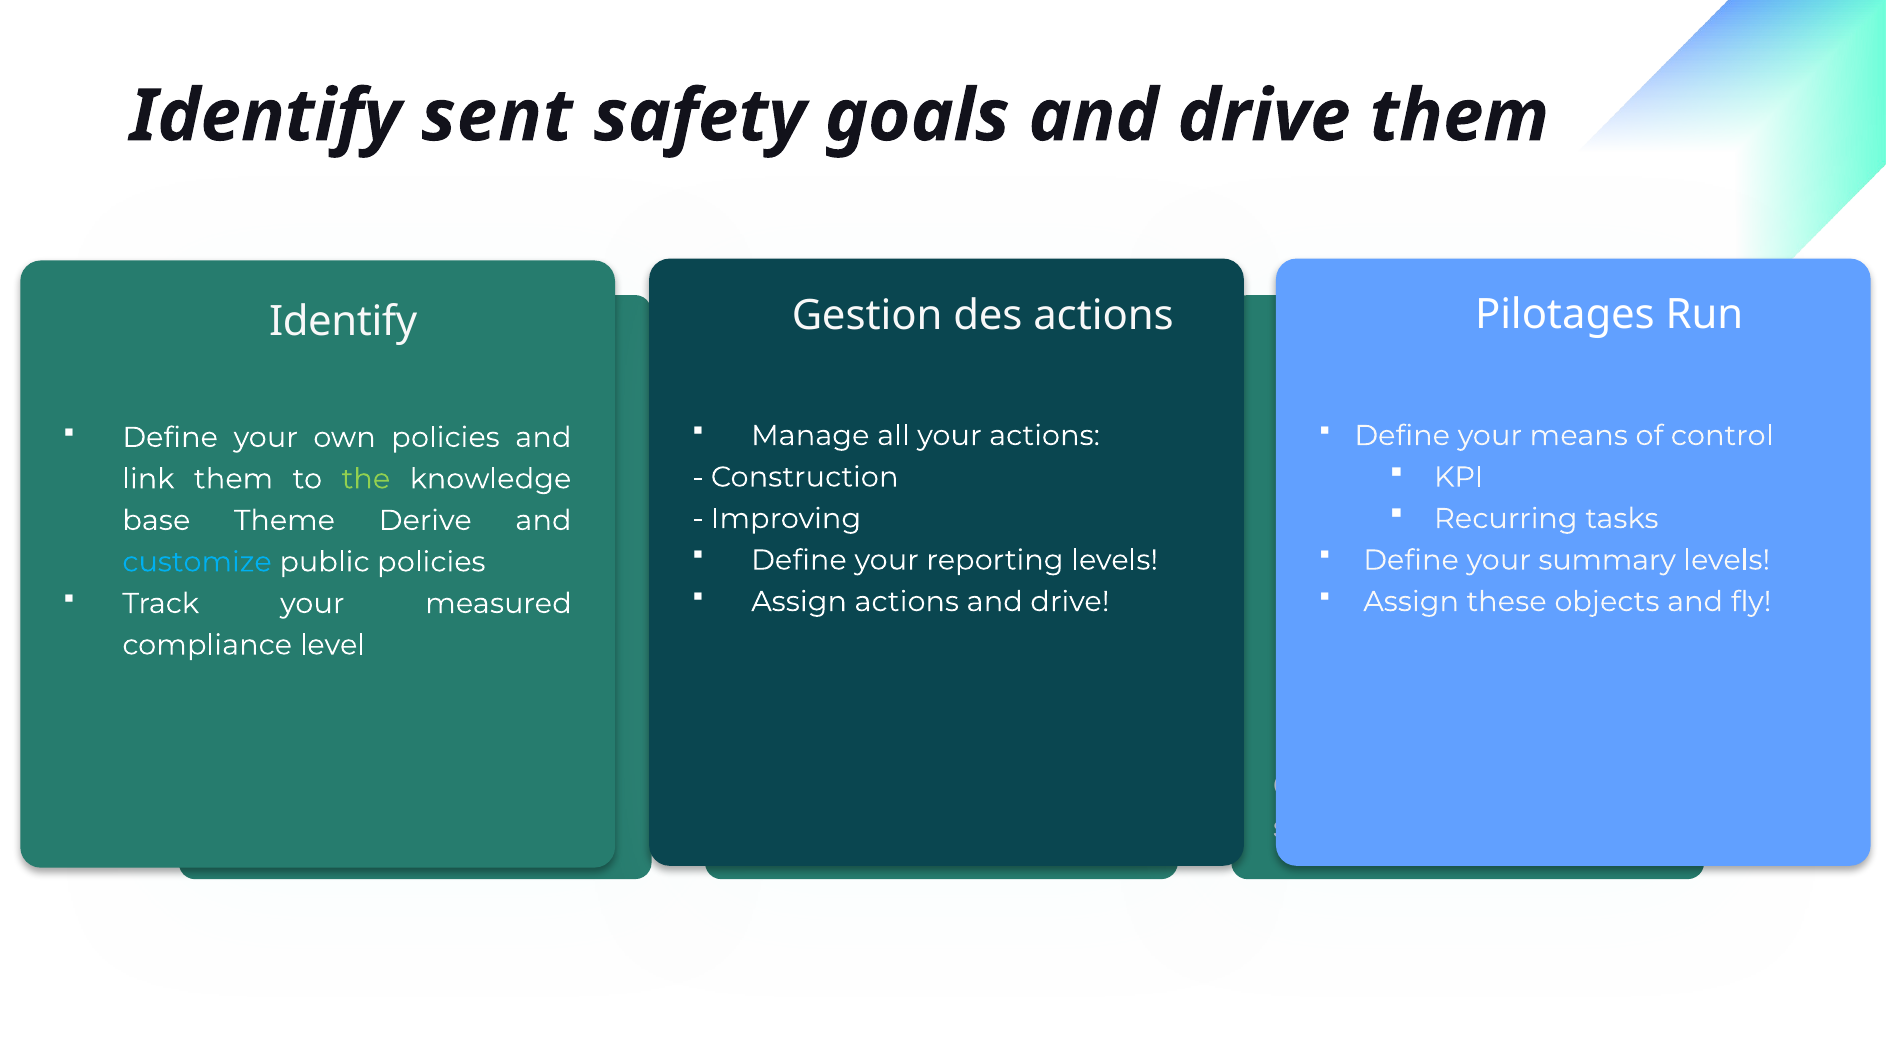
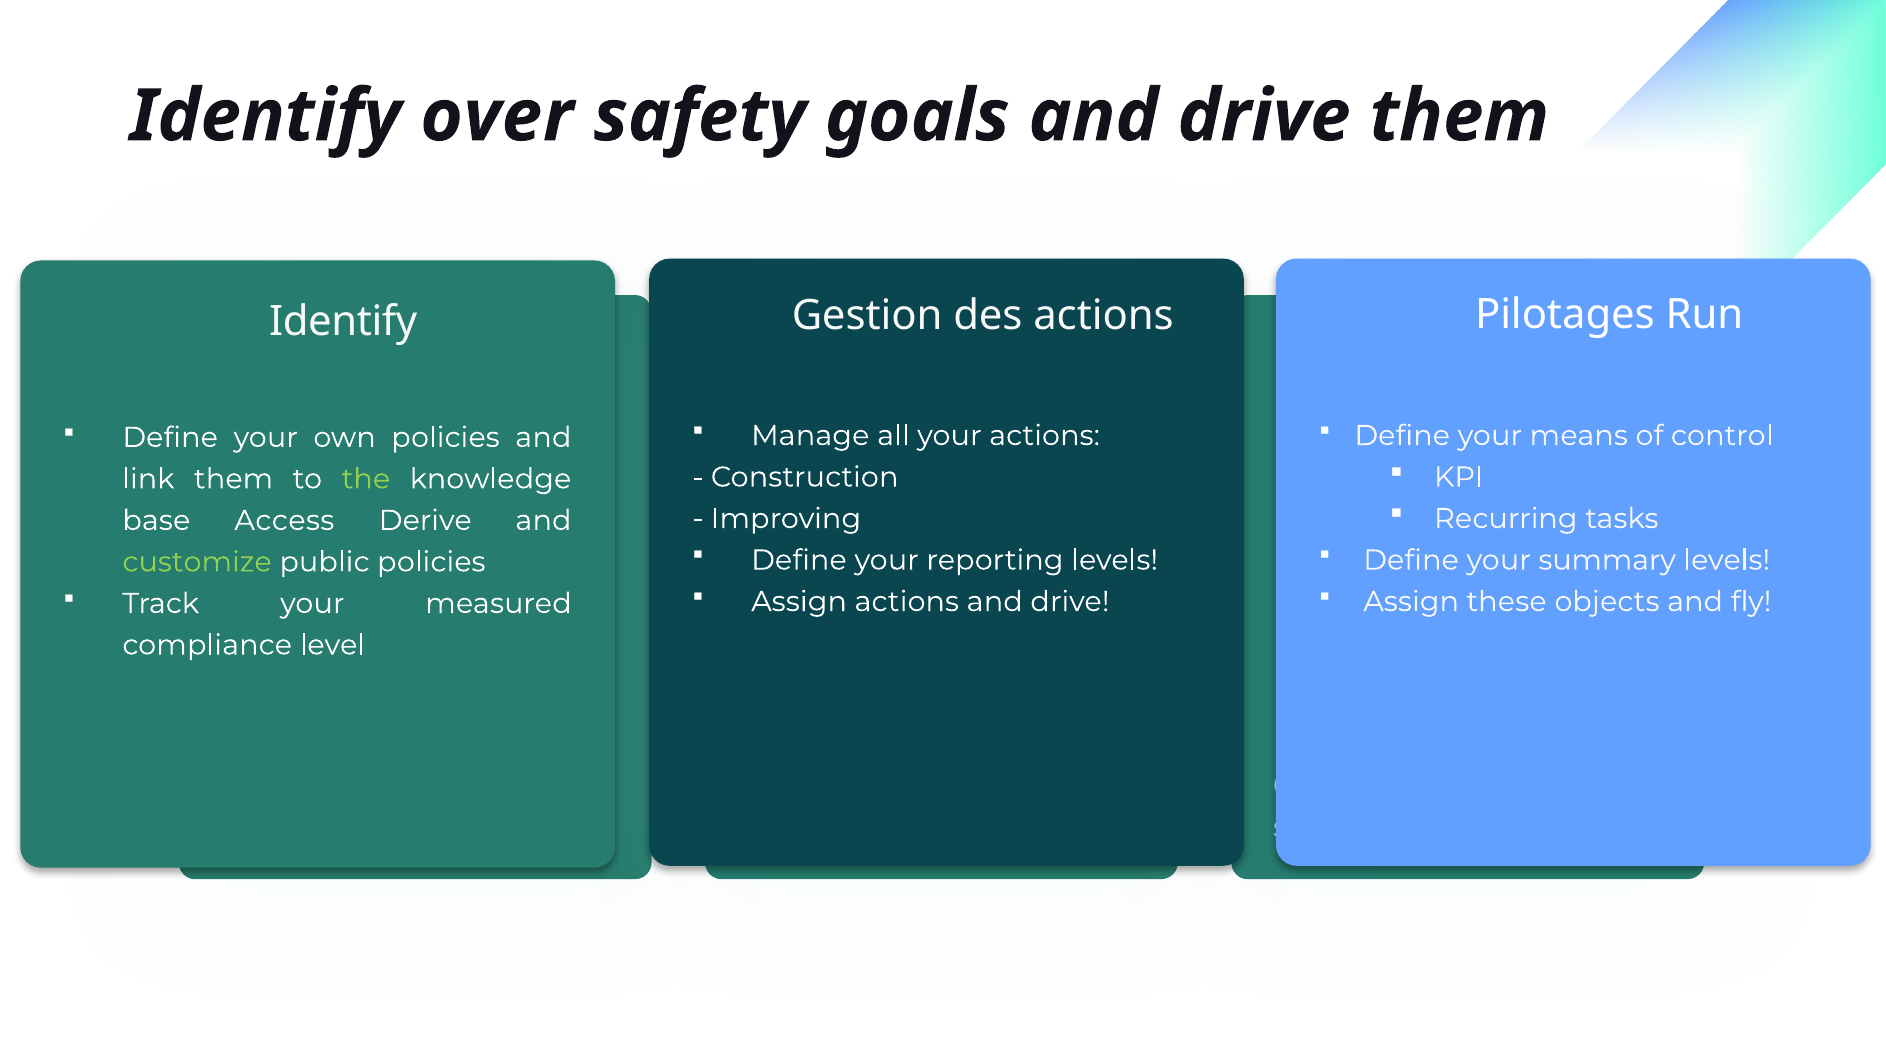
sent: sent -> over
Theme: Theme -> Access
customize colour: light blue -> light green
